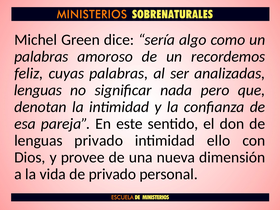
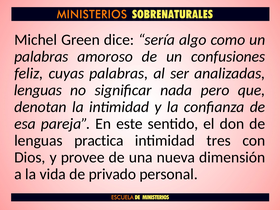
recordemos: recordemos -> confusiones
lenguas privado: privado -> practica
ello: ello -> tres
